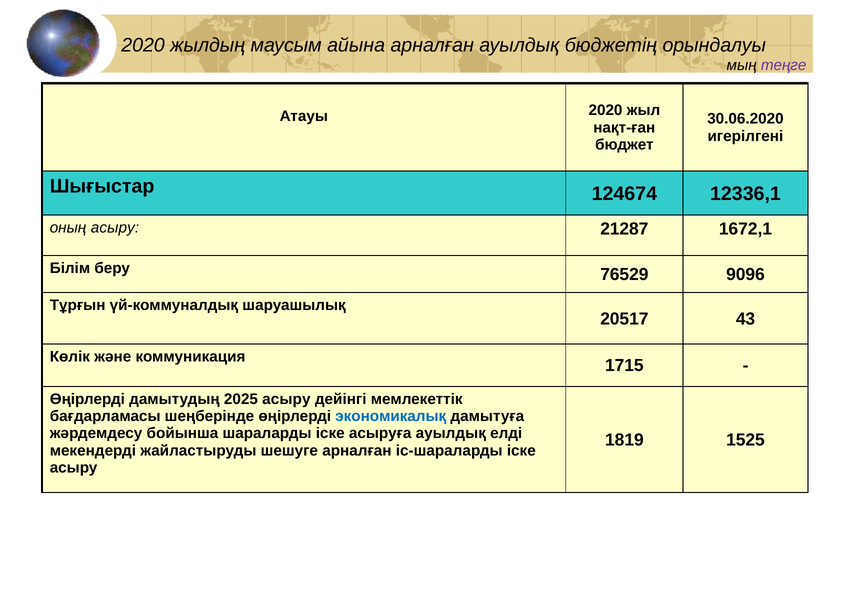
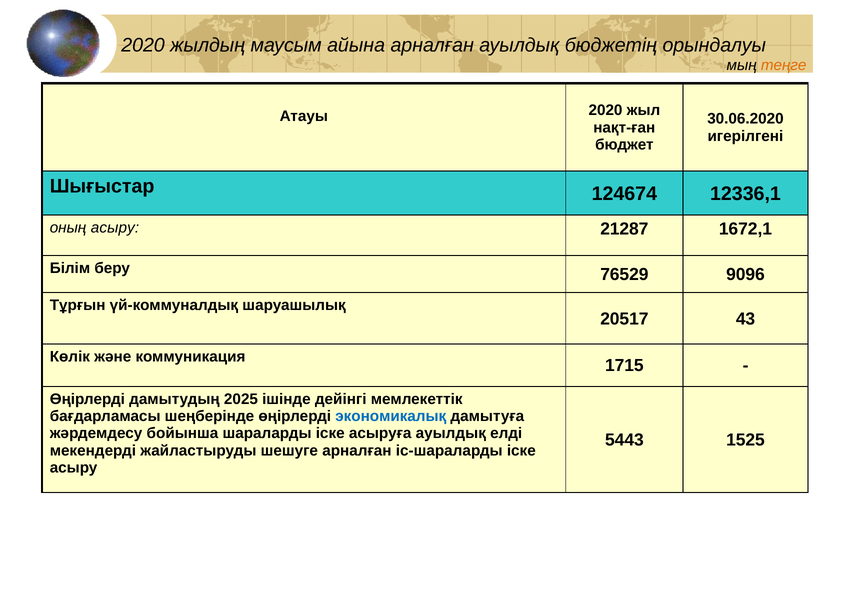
теңге colour: purple -> orange
2025 асыру: асыру -> ішінде
1819: 1819 -> 5443
